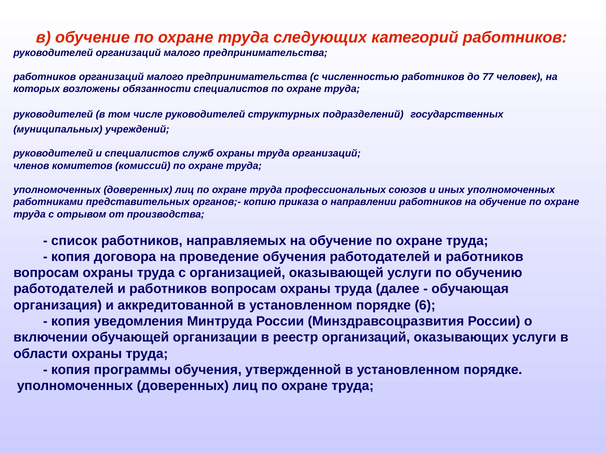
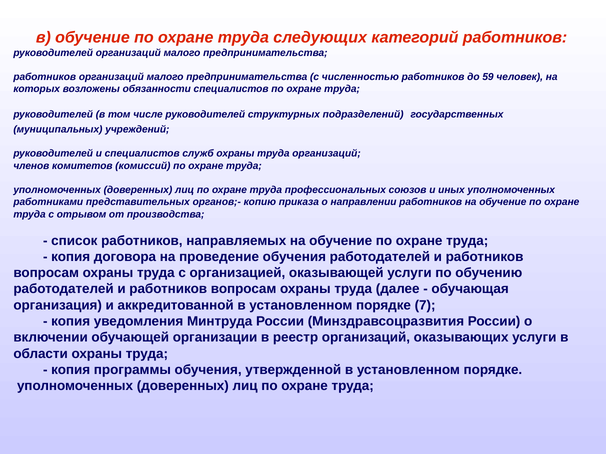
77: 77 -> 59
6: 6 -> 7
